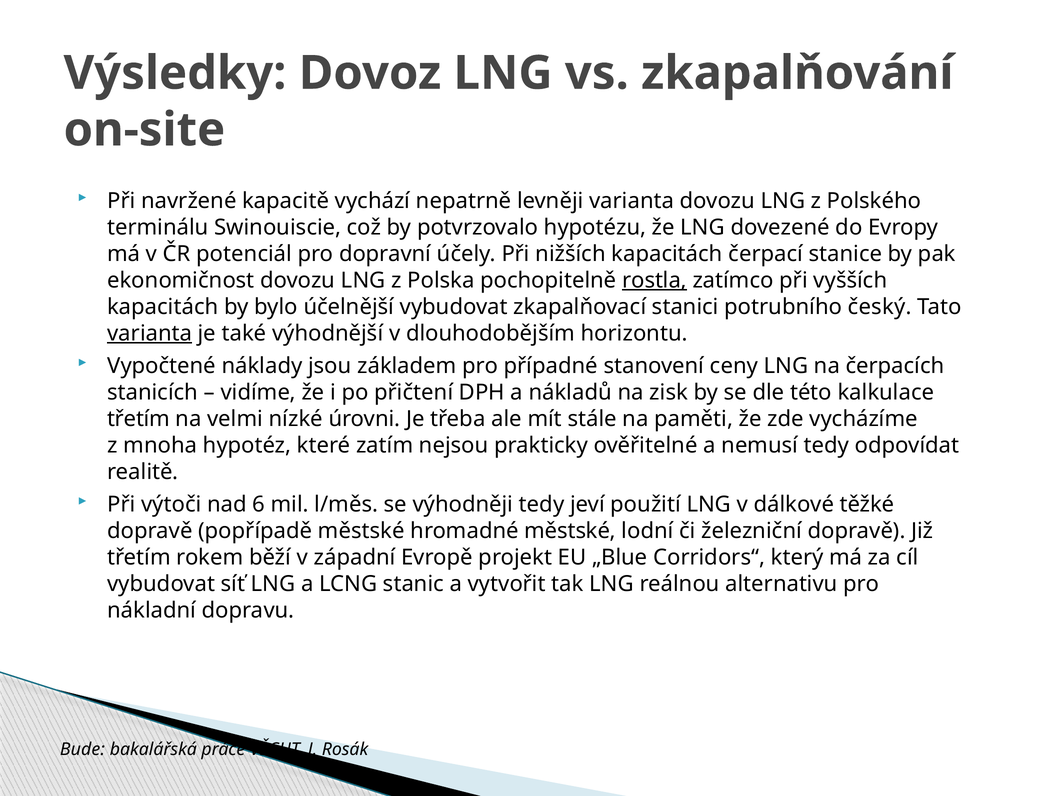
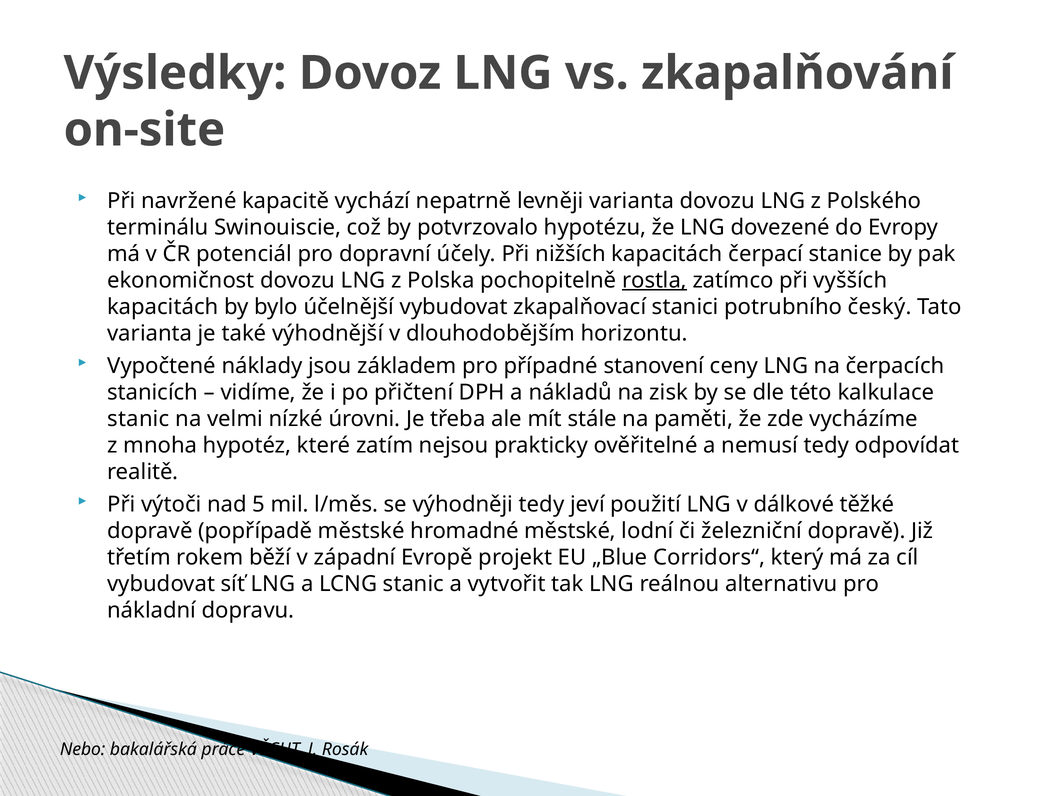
varianta at (150, 334) underline: present -> none
třetím at (139, 419): třetím -> stanic
6: 6 -> 5
Bude: Bude -> Nebo
